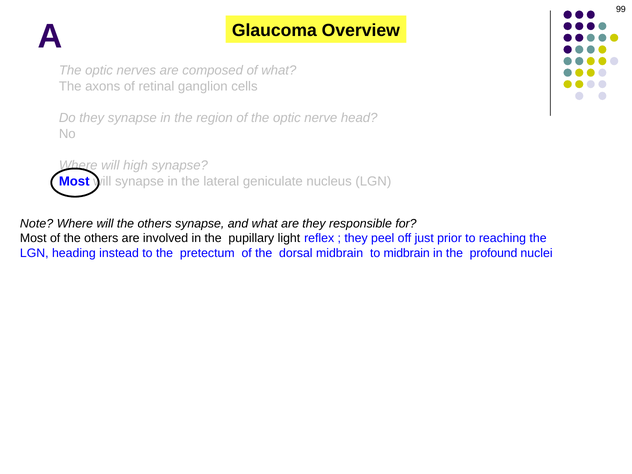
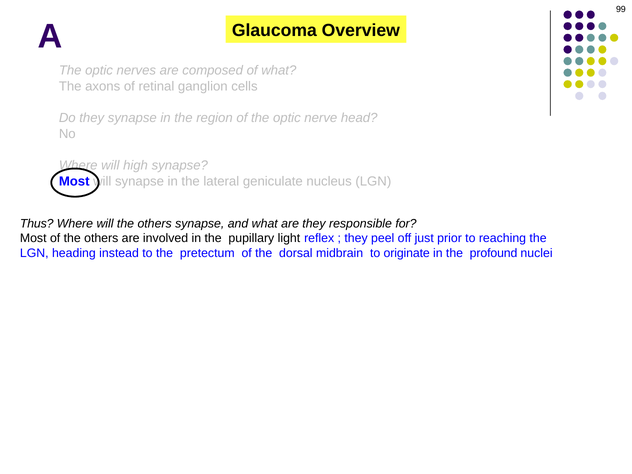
Note: Note -> Thus
to midbrain: midbrain -> originate
